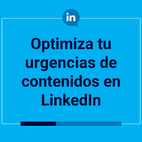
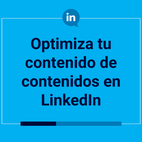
urgencias: urgencias -> contenido
